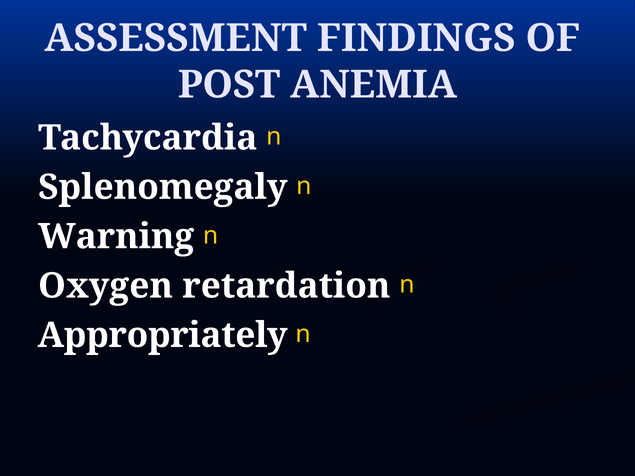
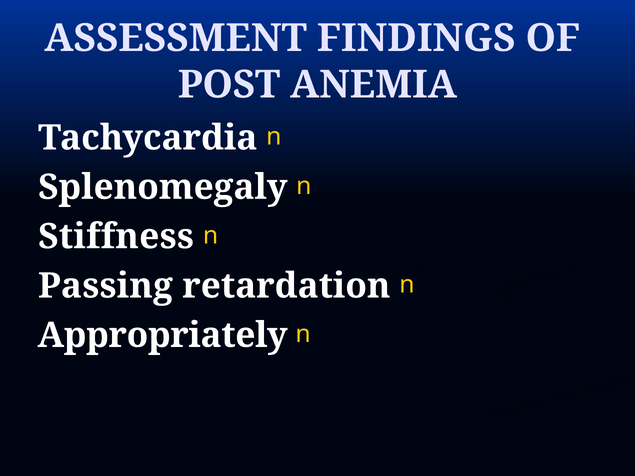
Warning: Warning -> Stiffness
Oxygen: Oxygen -> Passing
